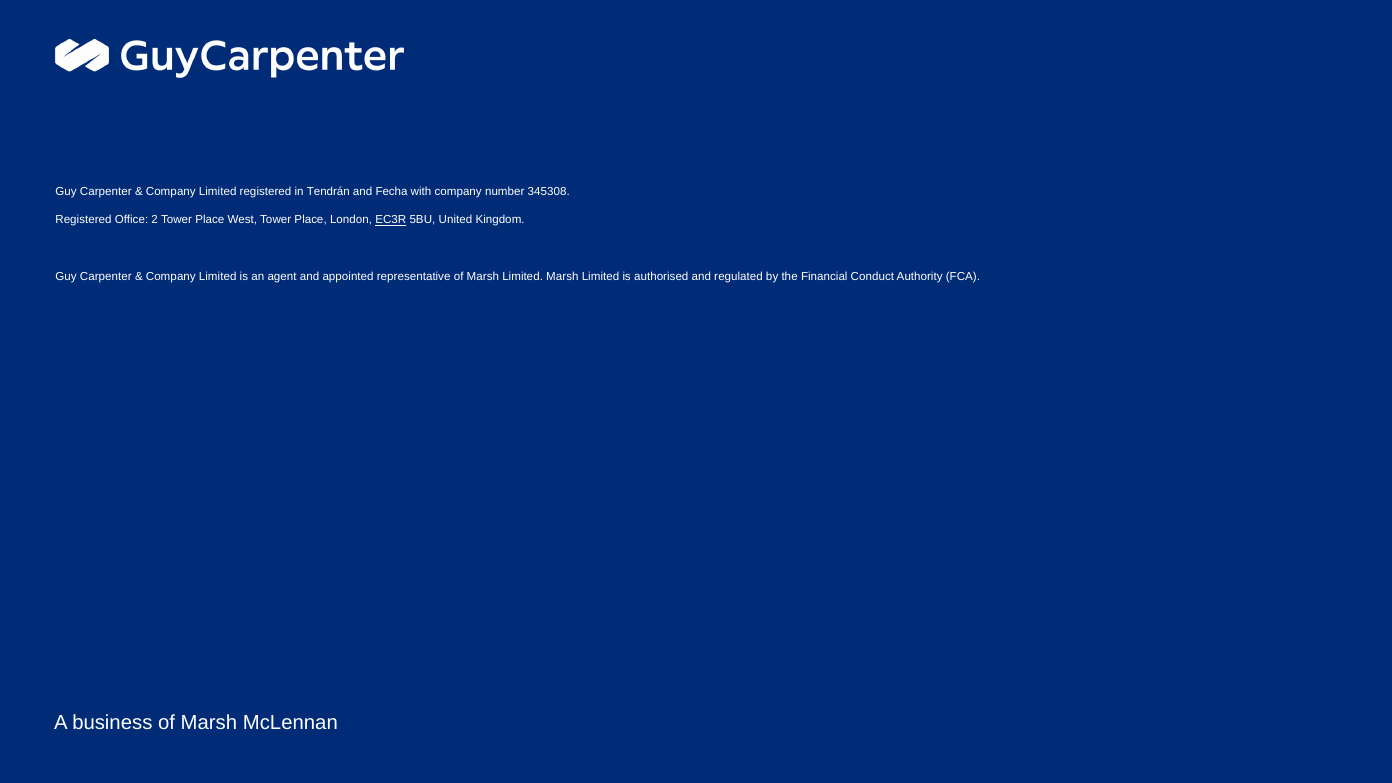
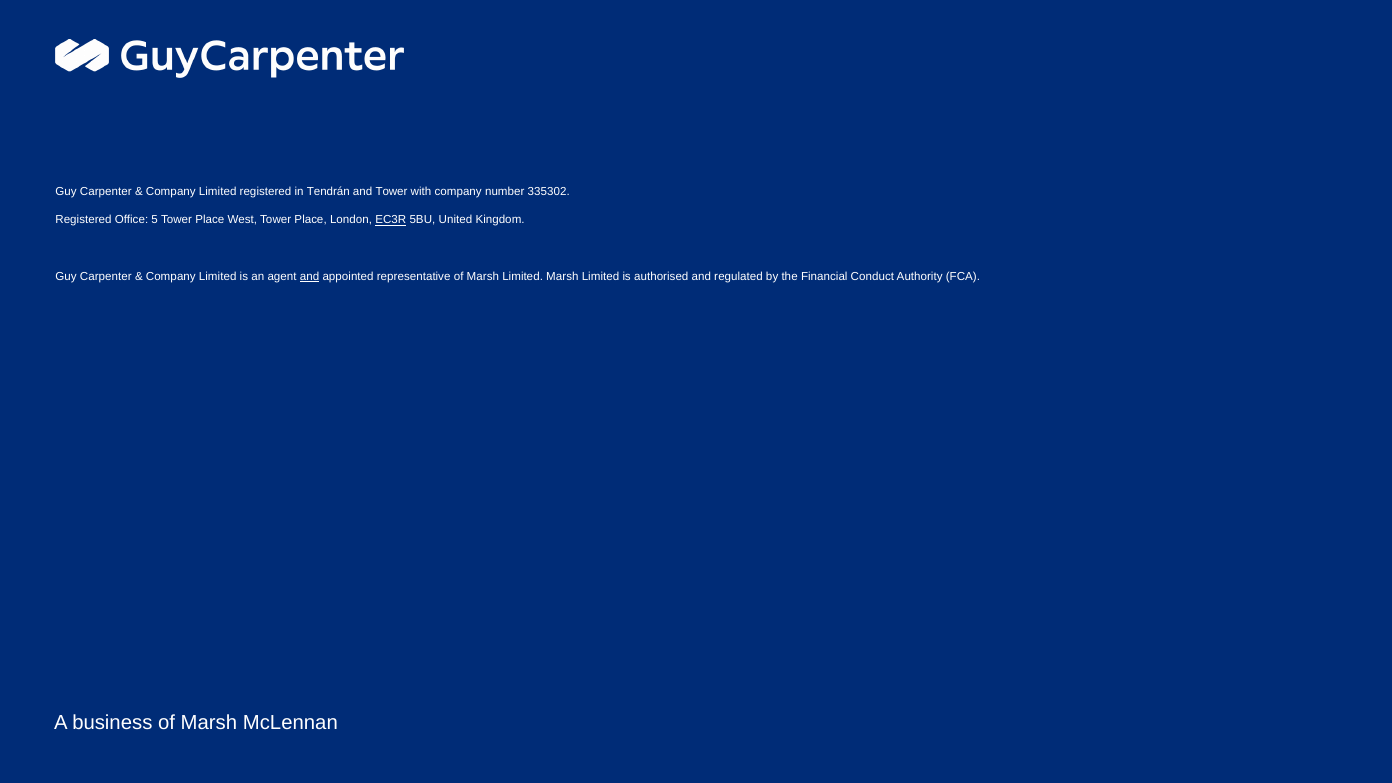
and Fecha: Fecha -> Tower
345308: 345308 -> 335302
2: 2 -> 5
and at (310, 277) underline: none -> present
